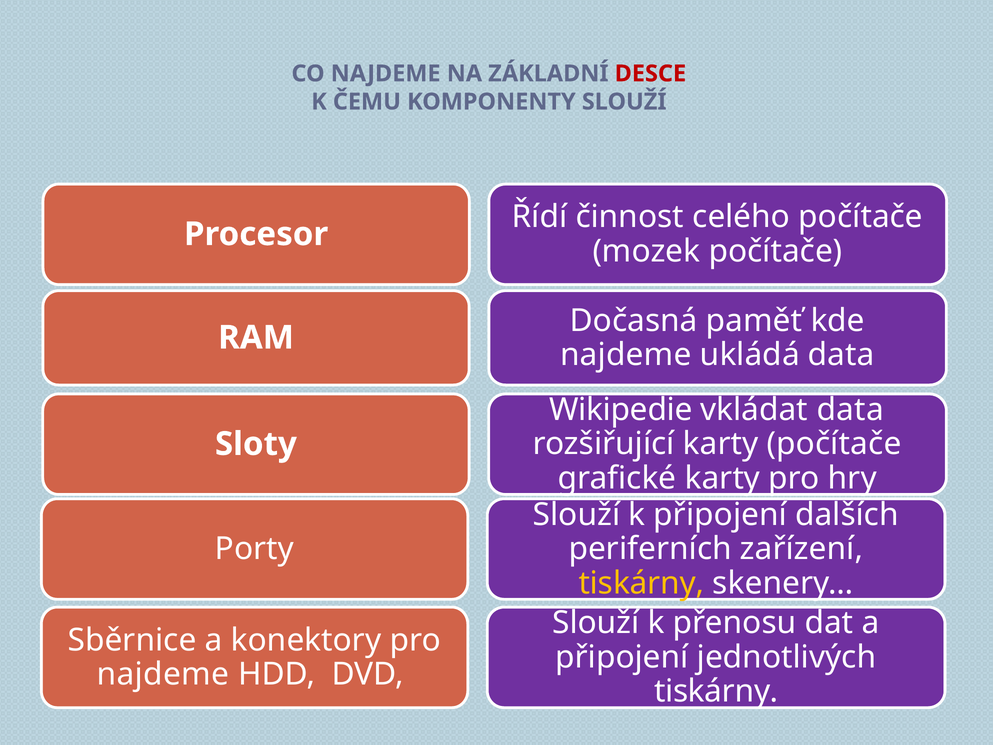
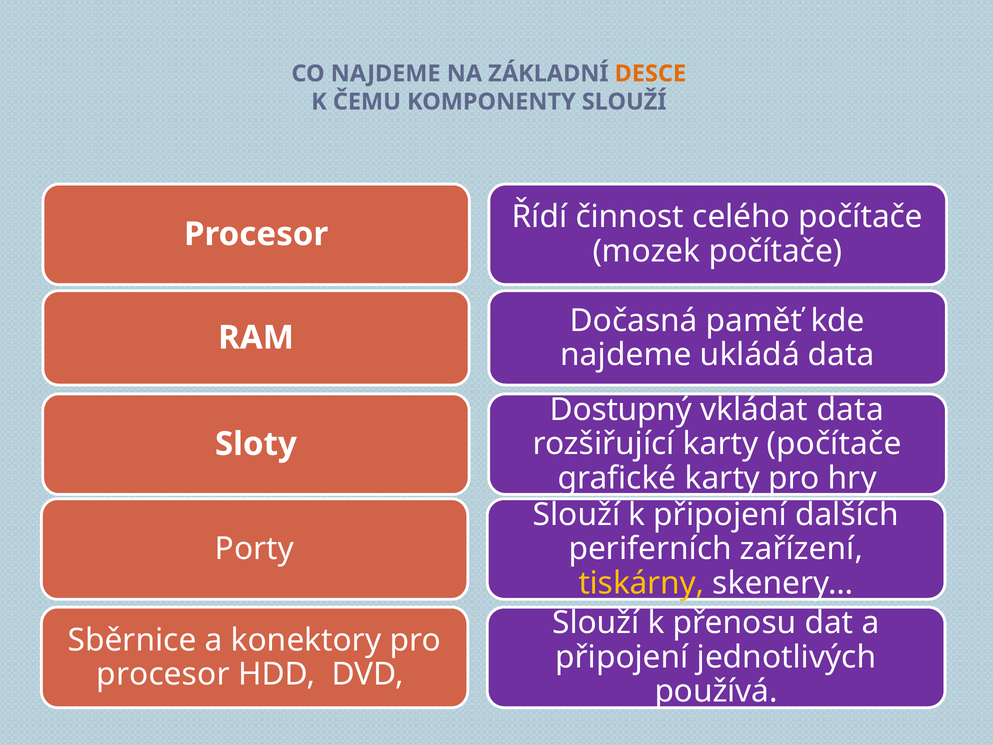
DESCE colour: red -> orange
Wikipedie: Wikipedie -> Dostupný
najdeme at (163, 674): najdeme -> procesor
tiskárny at (716, 691): tiskárny -> používá
